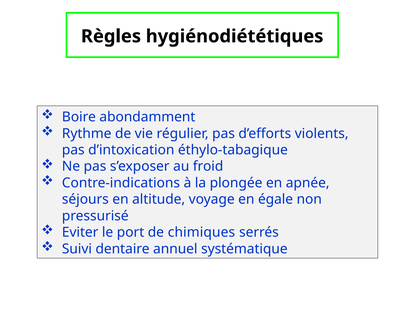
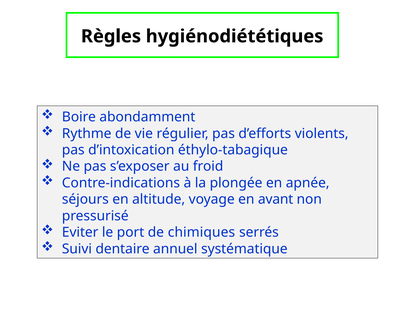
égale: égale -> avant
